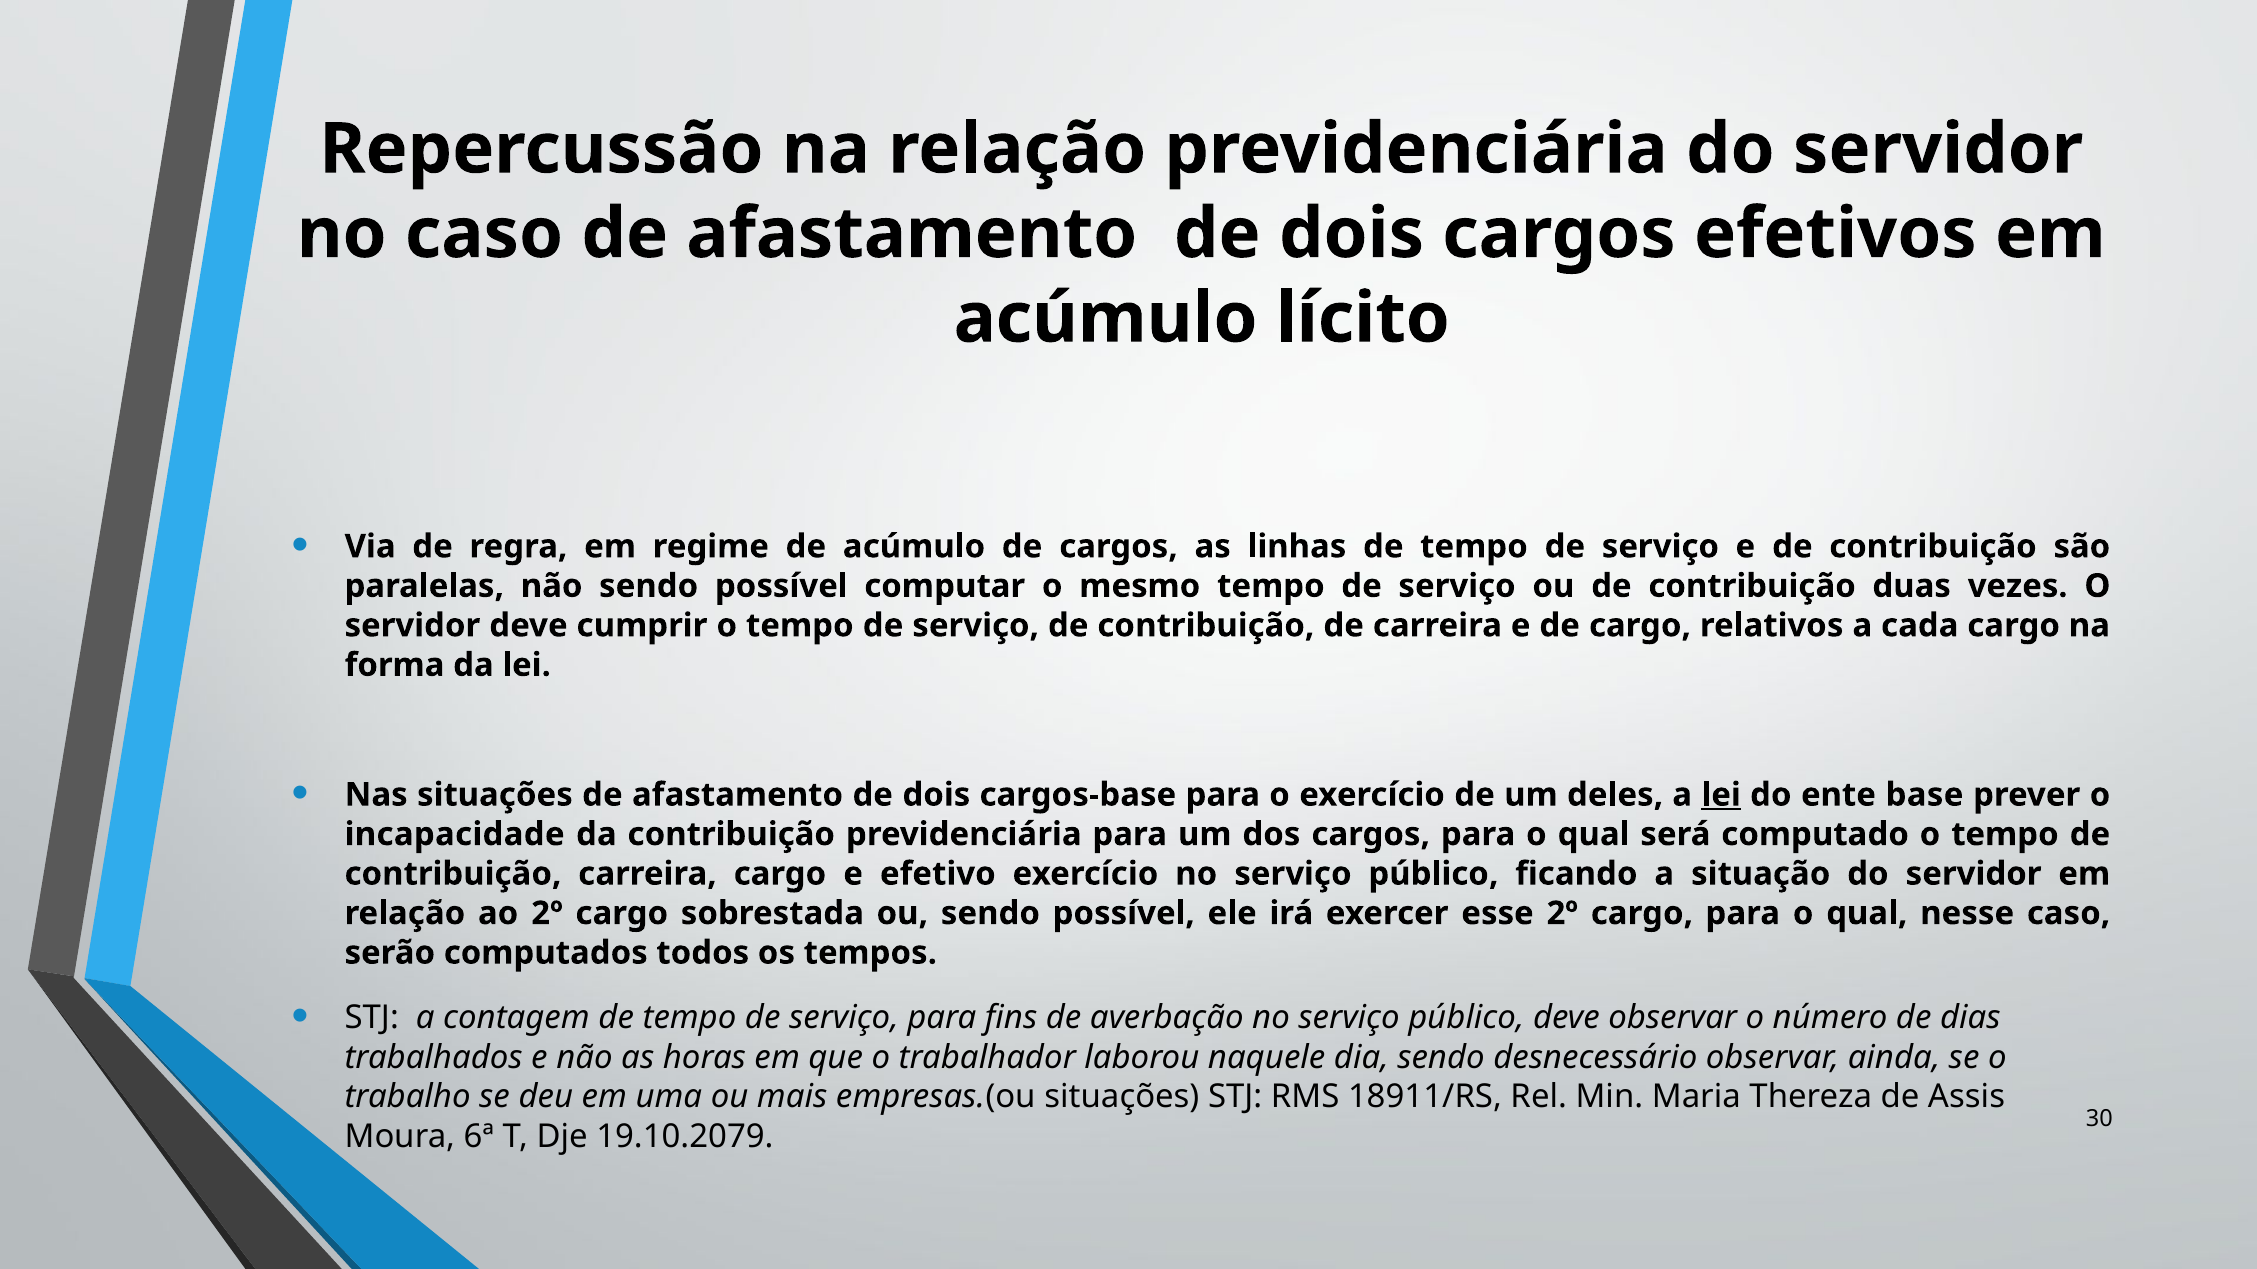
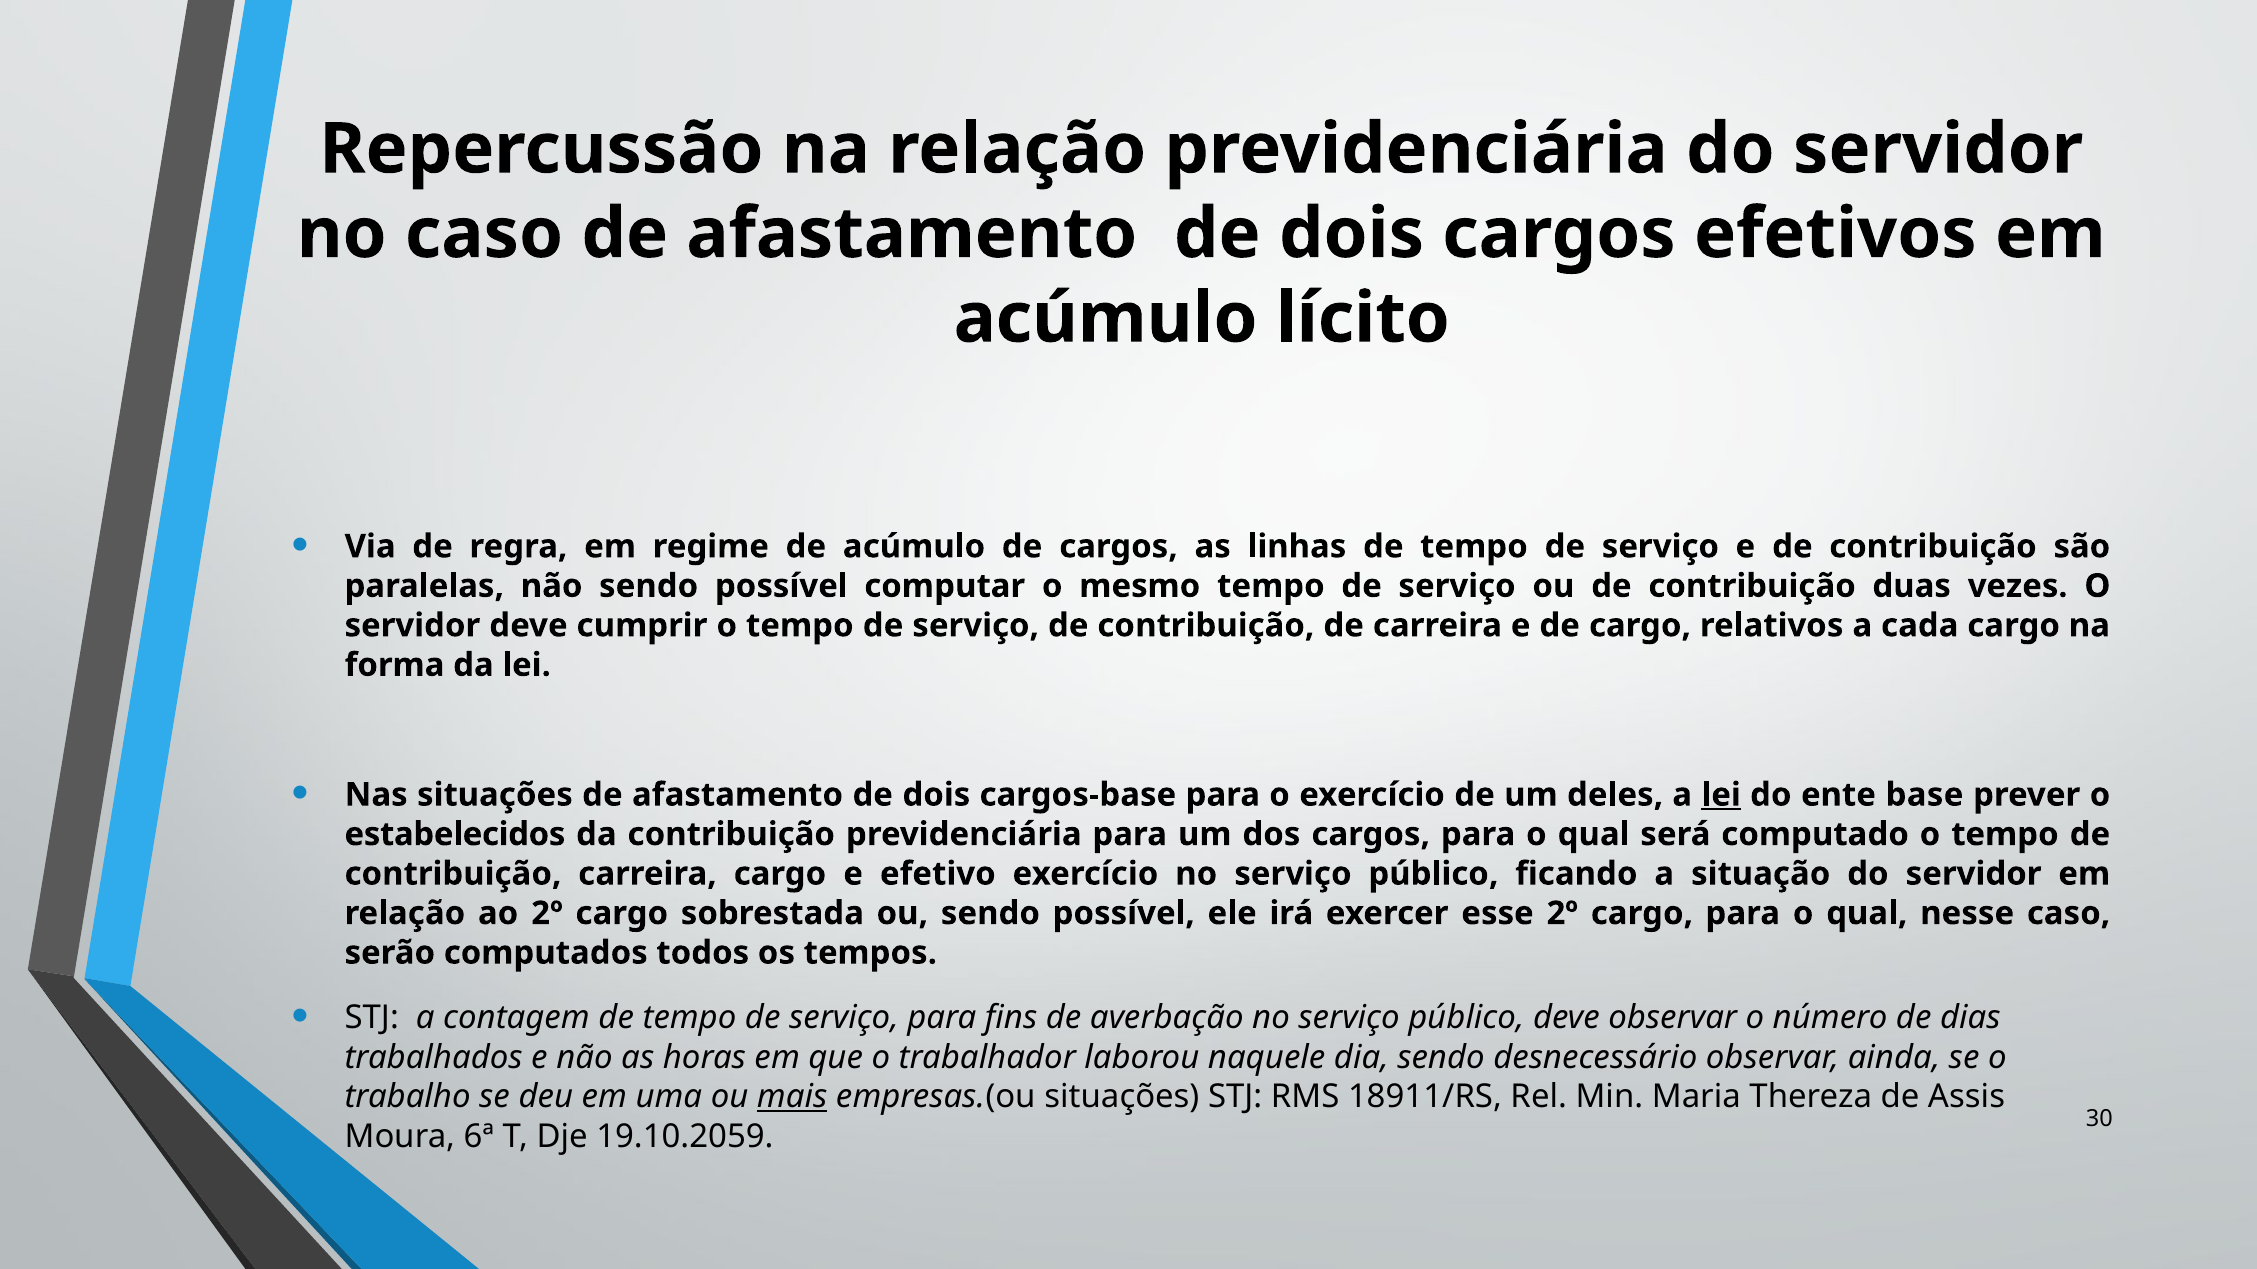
incapacidade: incapacidade -> estabelecidos
mais underline: none -> present
19.10.2079: 19.10.2079 -> 19.10.2059
